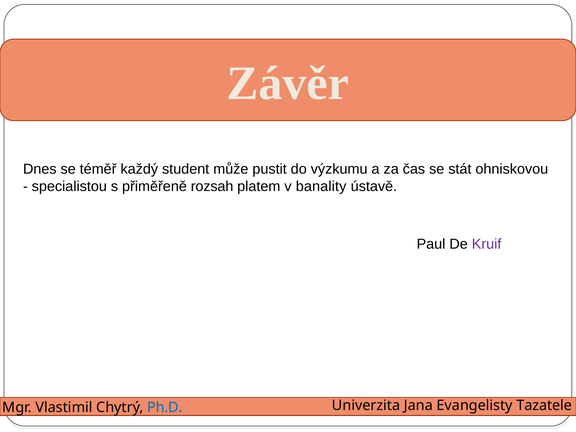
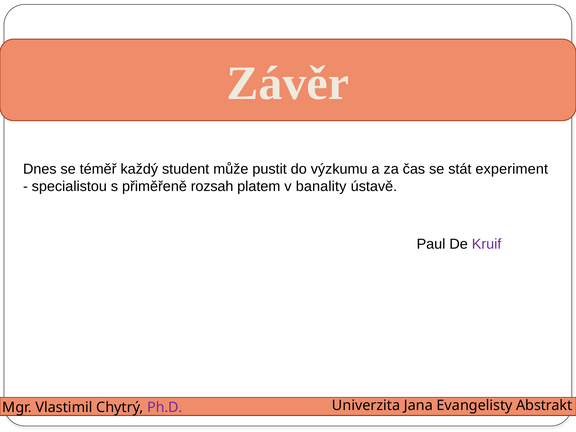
ohniskovou: ohniskovou -> experiment
Tazatele: Tazatele -> Abstrakt
Ph.D colour: blue -> purple
